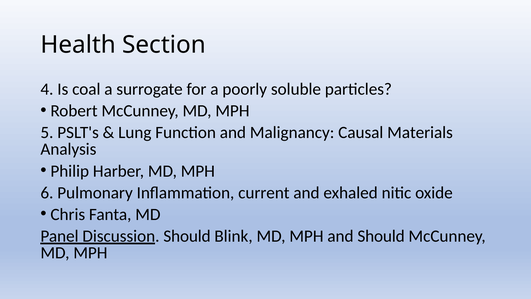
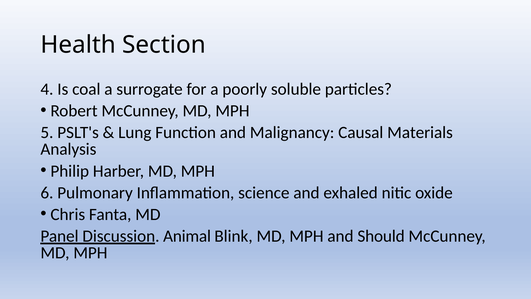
current: current -> science
Discussion Should: Should -> Animal
